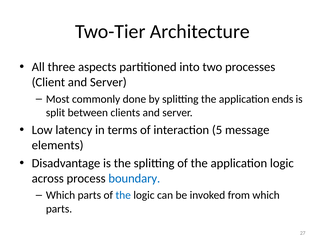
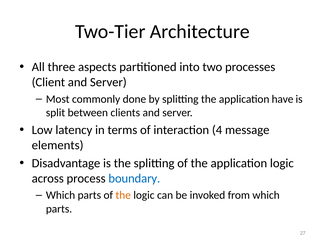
ends: ends -> have
5: 5 -> 4
the at (123, 195) colour: blue -> orange
